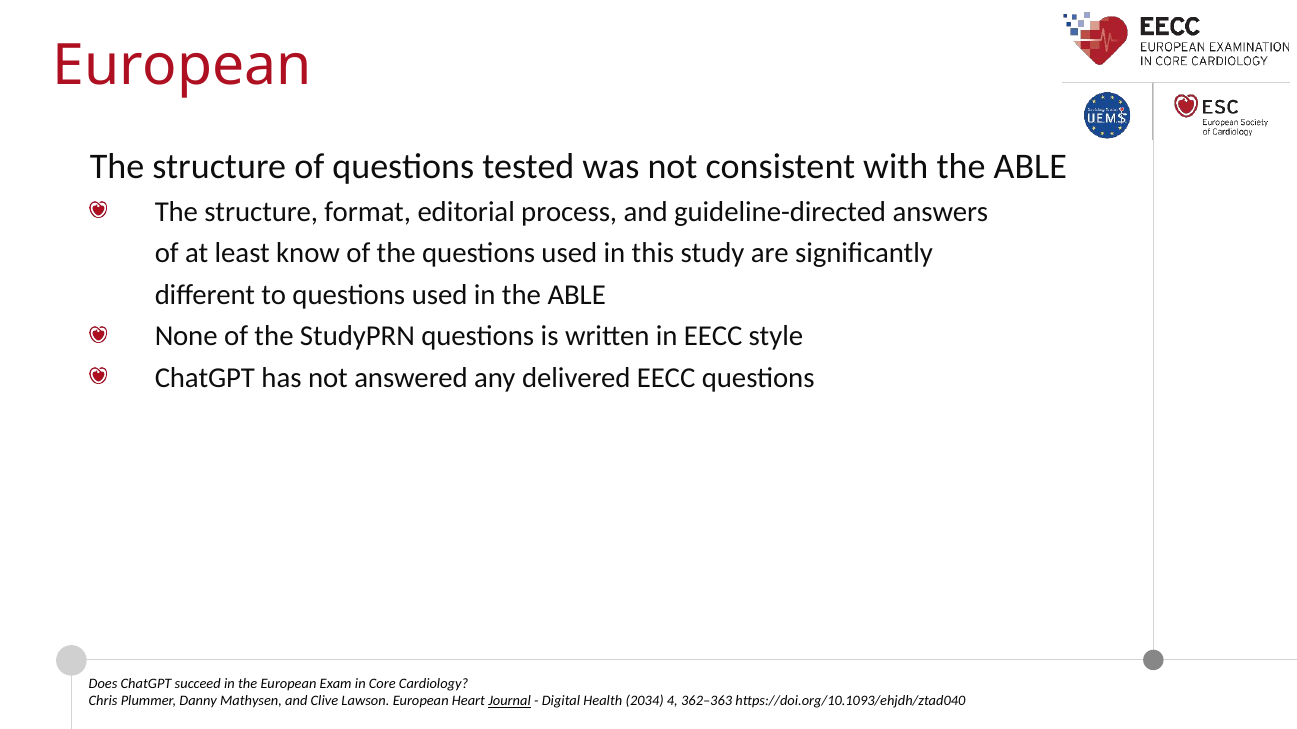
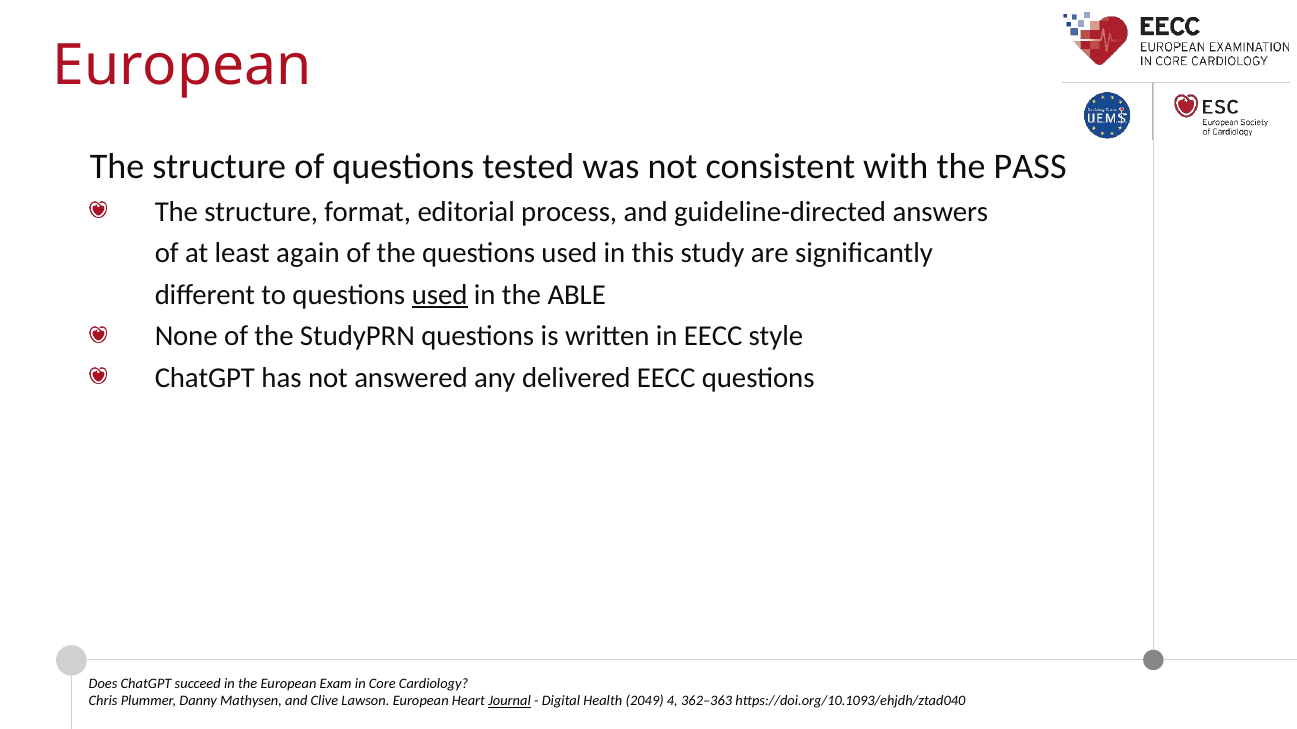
with the ABLE: ABLE -> PASS
know: know -> again
used at (440, 295) underline: none -> present
2034: 2034 -> 2049
